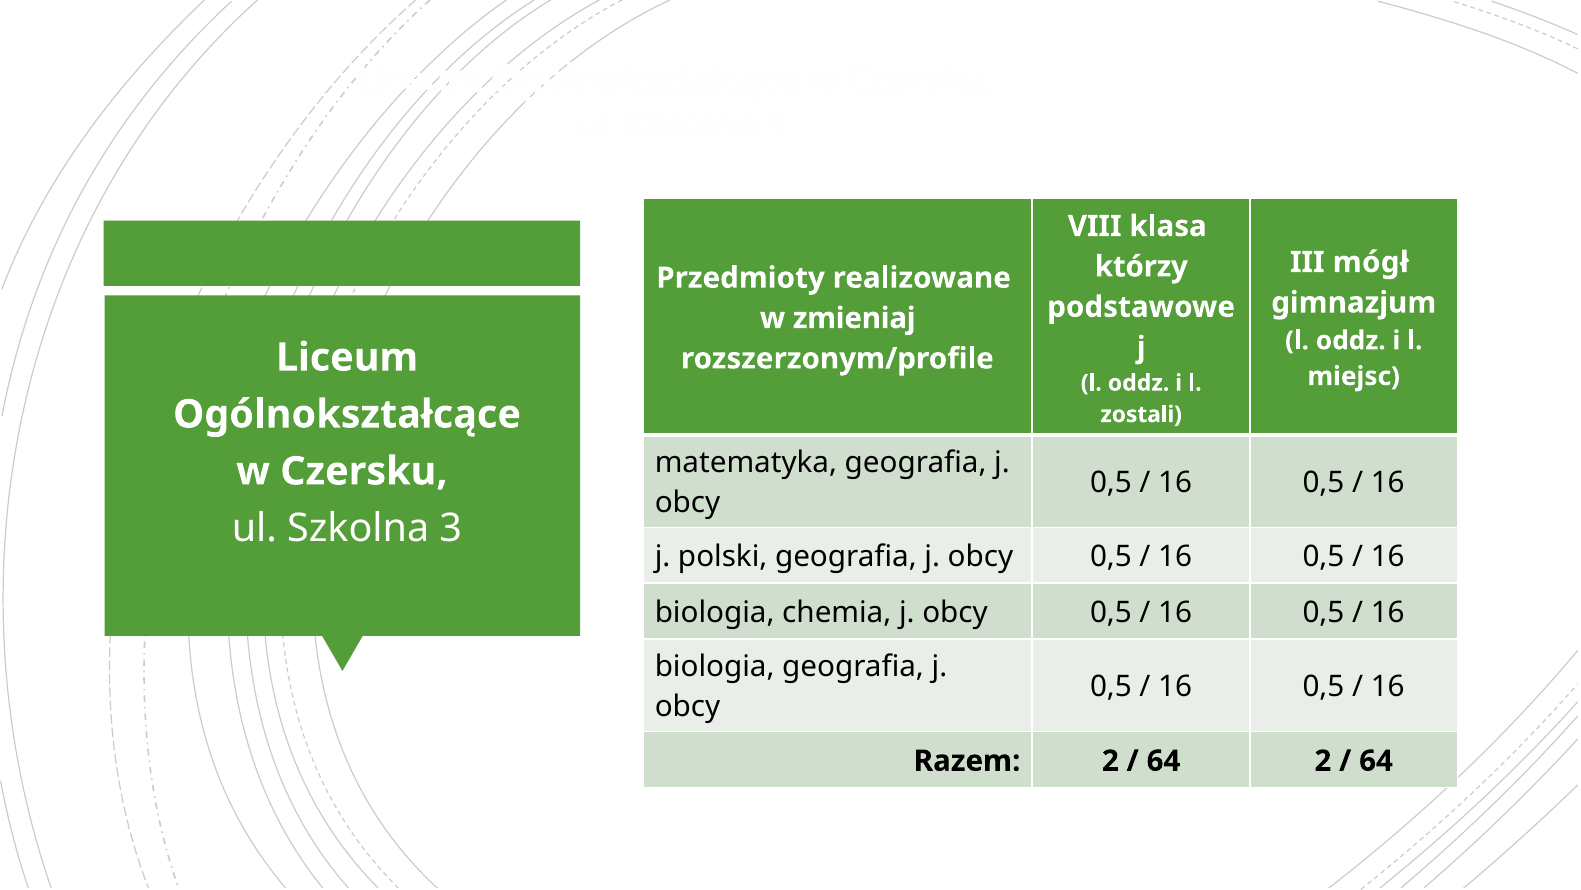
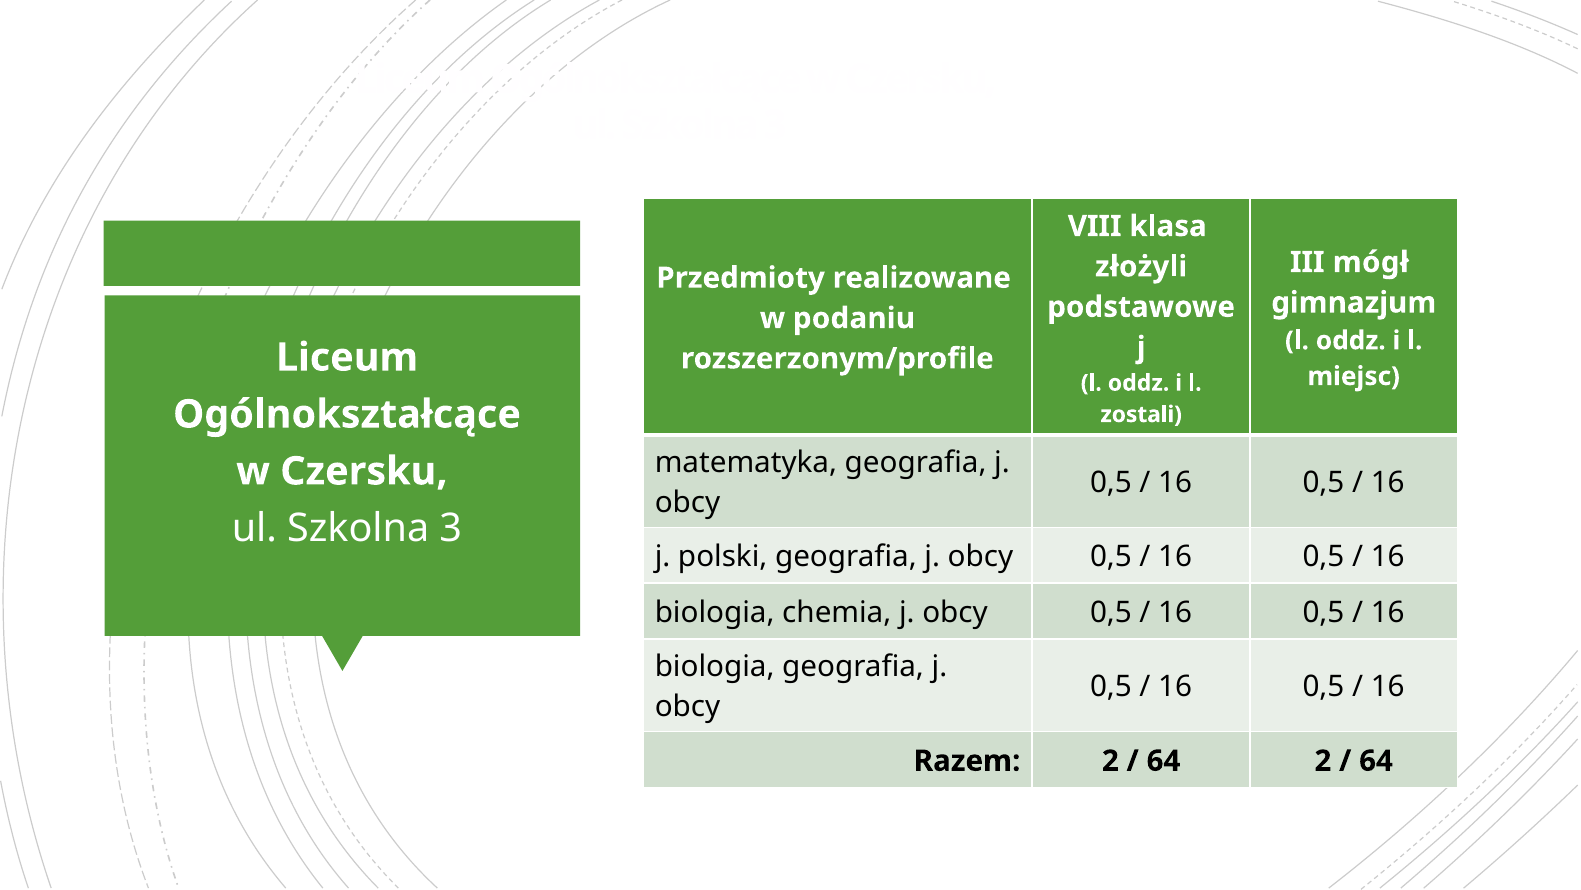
którzy: którzy -> złożyli
zmieniaj: zmieniaj -> podaniu
